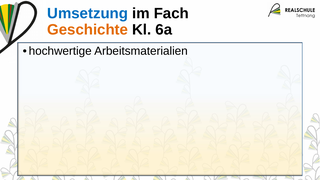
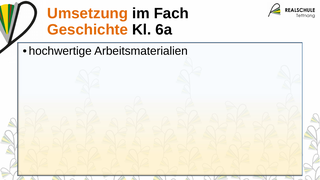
Umsetzung colour: blue -> orange
